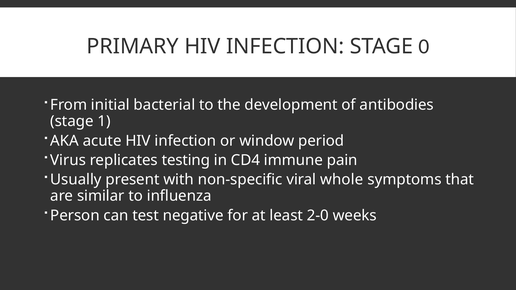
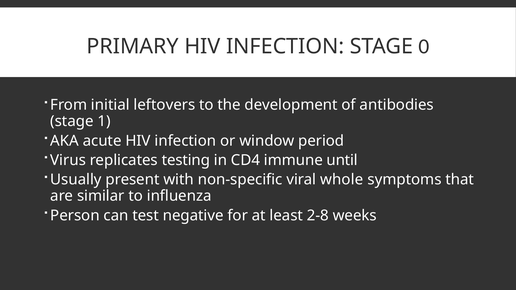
bacterial: bacterial -> leftovers
pain: pain -> until
2-0: 2-0 -> 2-8
